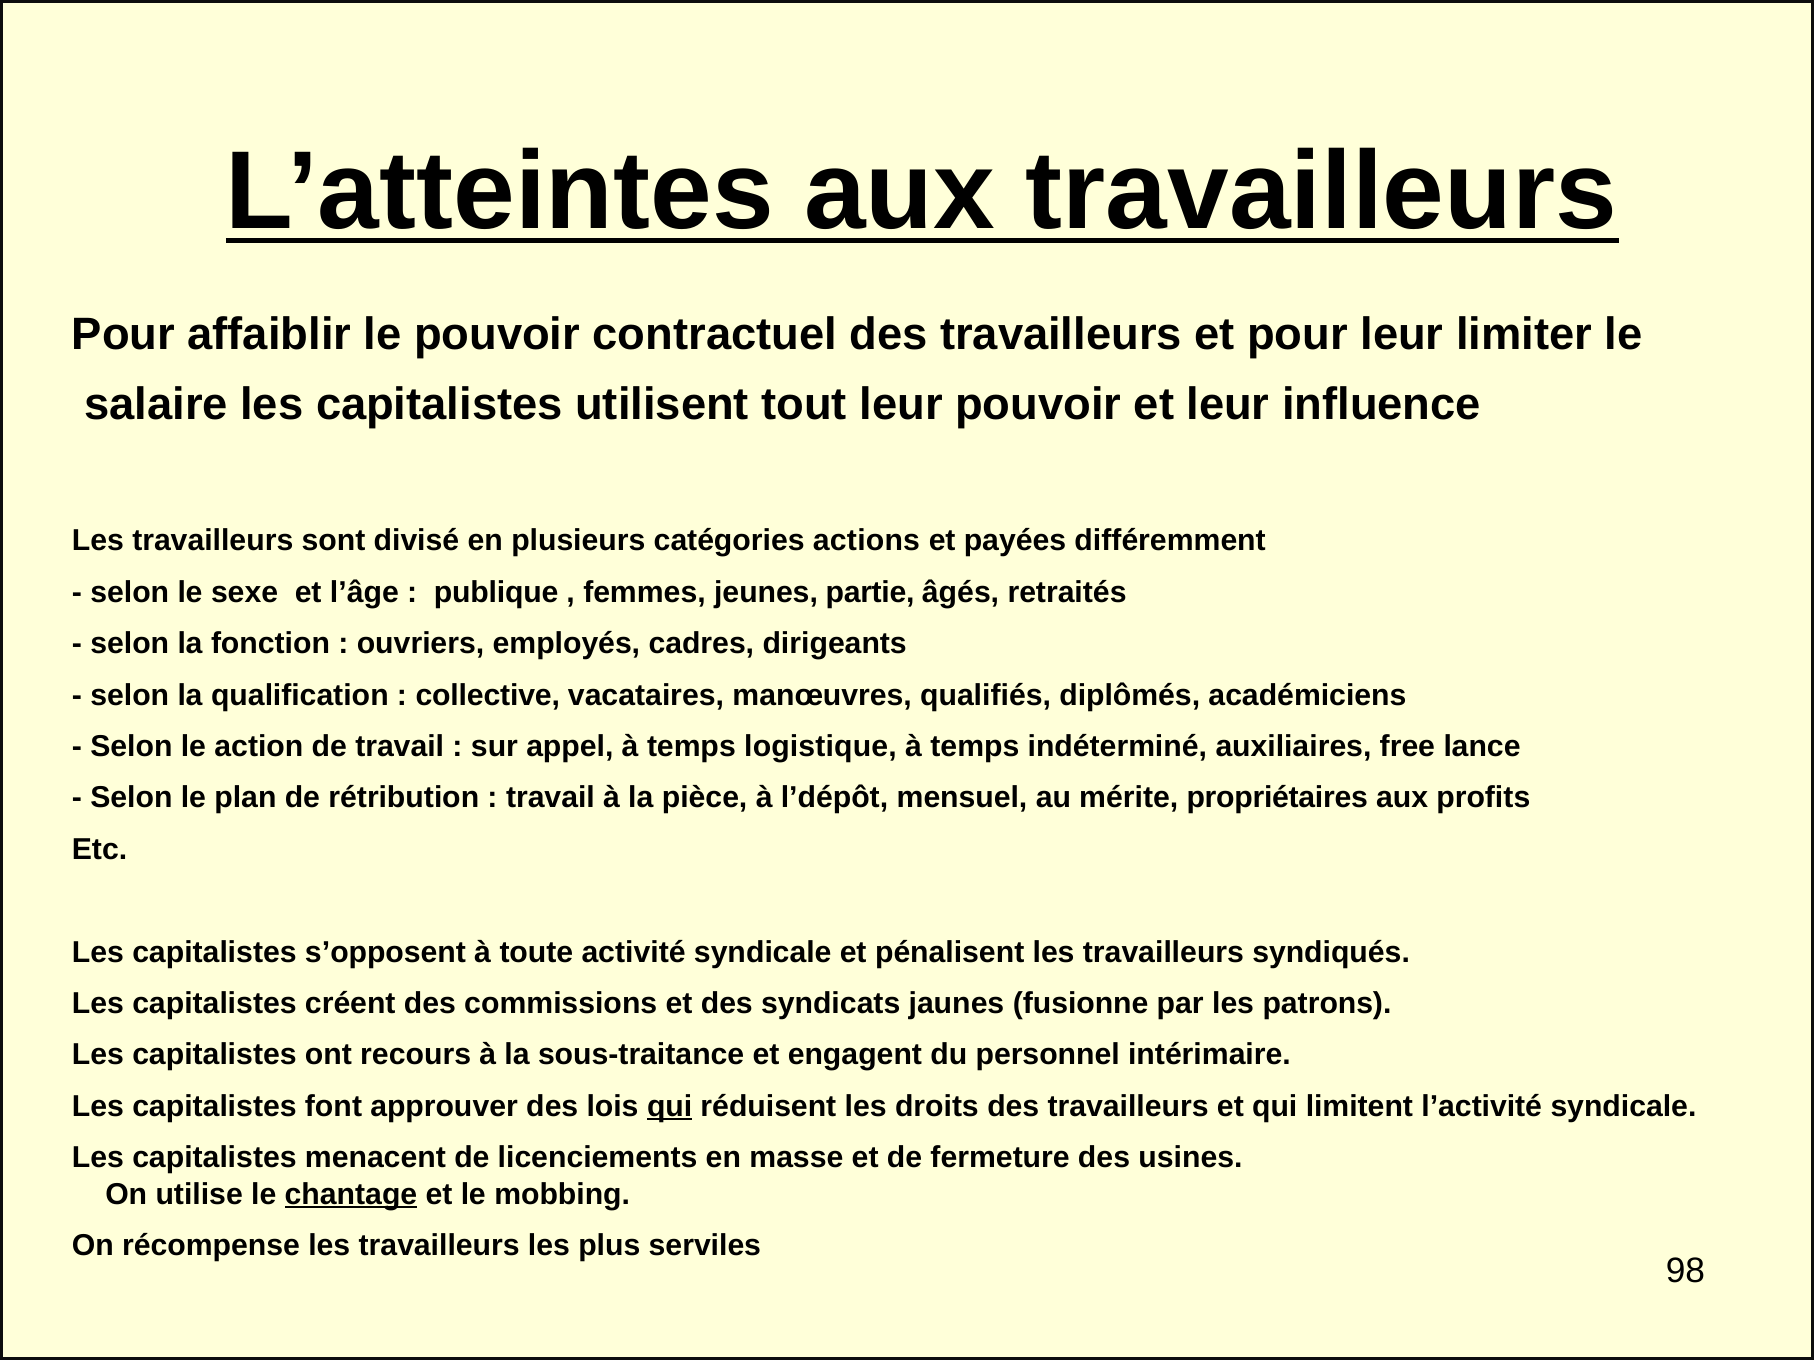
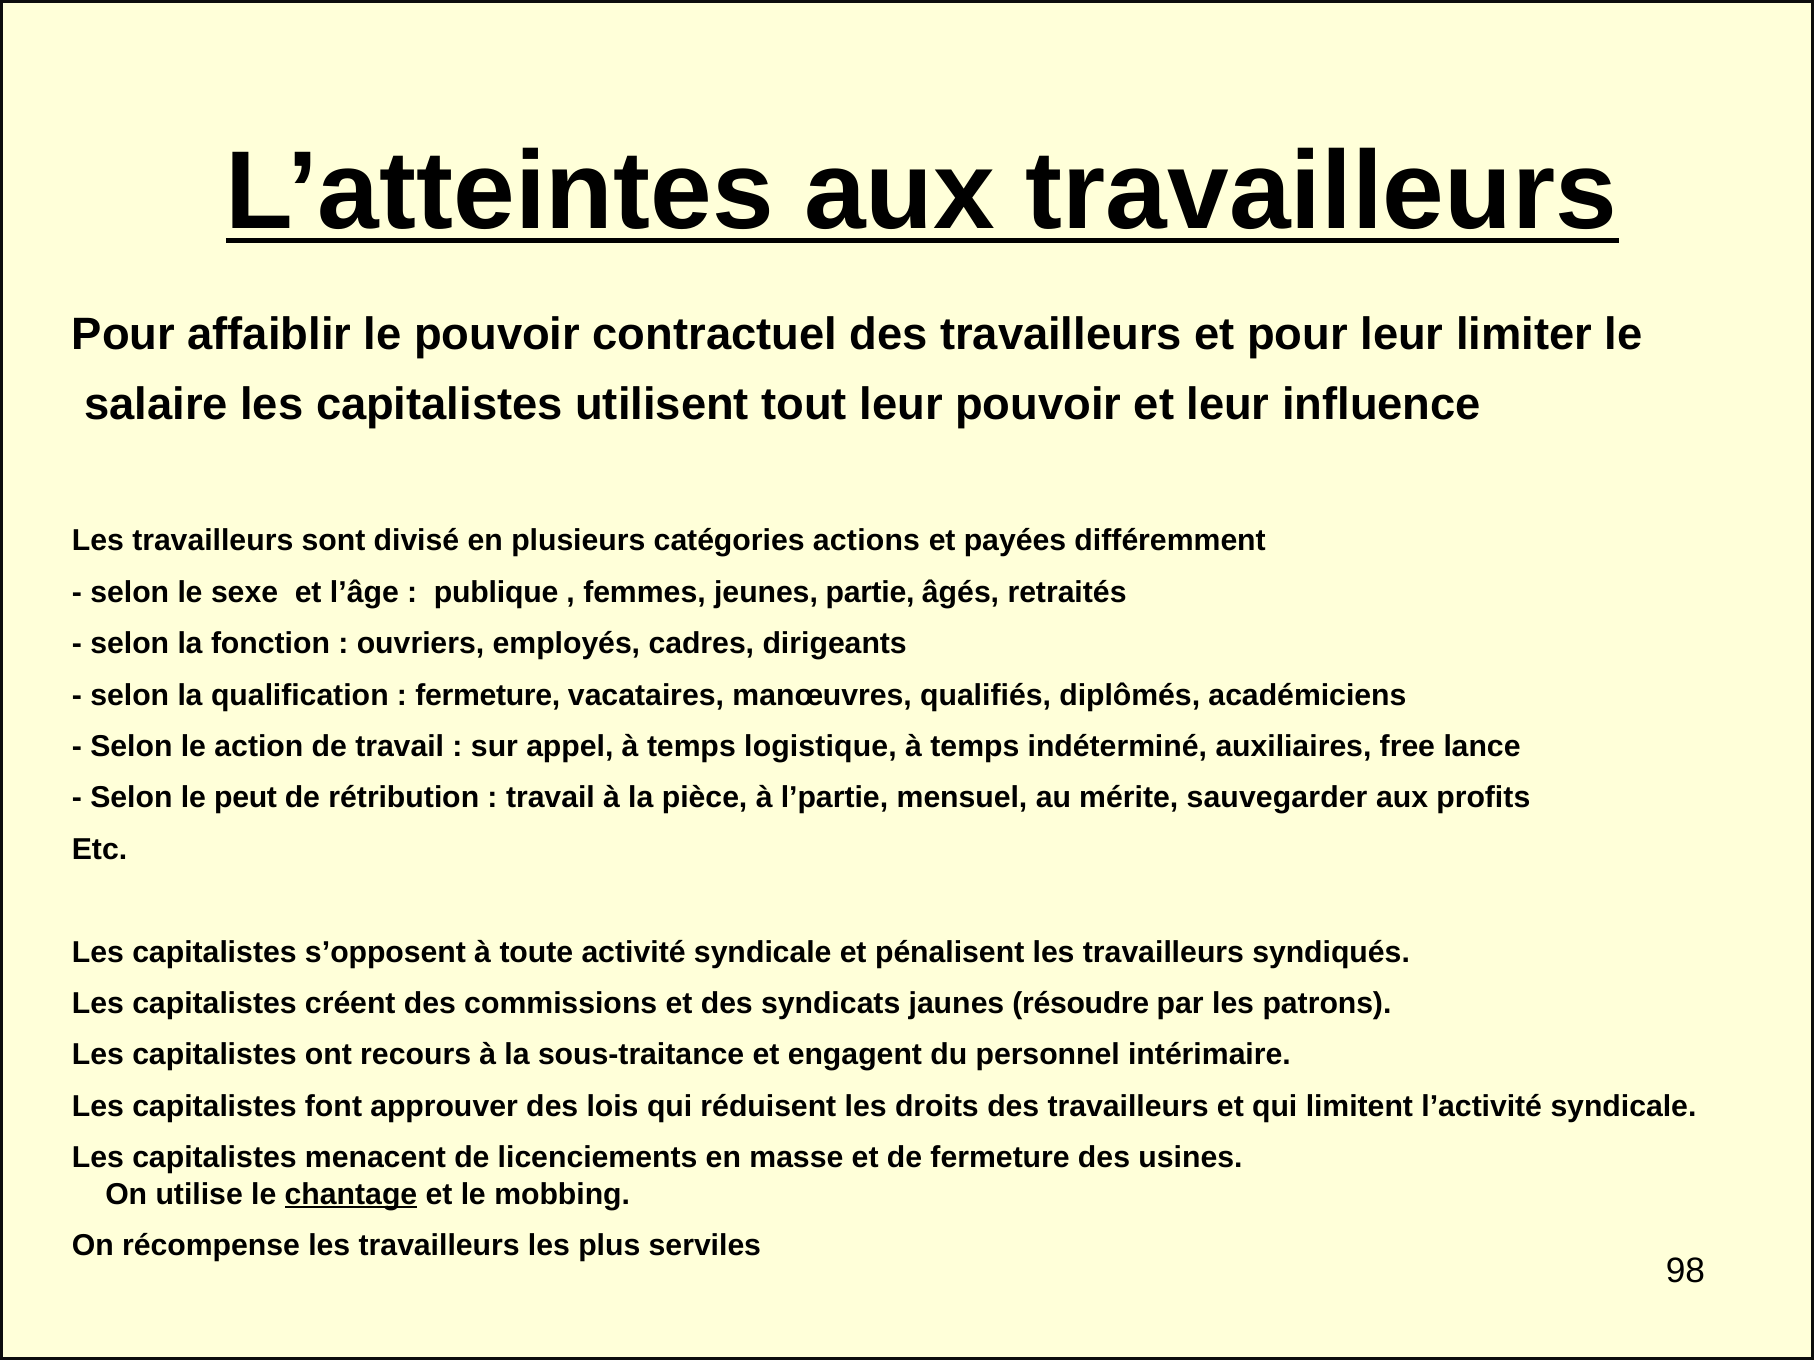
collective at (488, 695): collective -> fermeture
plan: plan -> peut
l’dépôt: l’dépôt -> l’partie
propriétaires: propriétaires -> sauvegarder
fusionne: fusionne -> résoudre
qui at (670, 1107) underline: present -> none
